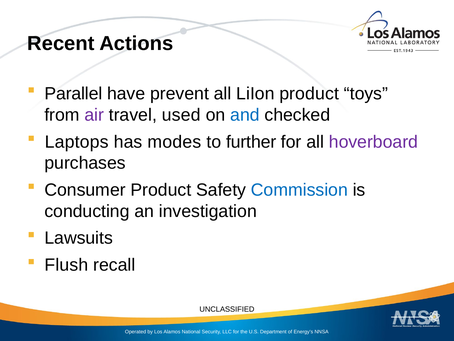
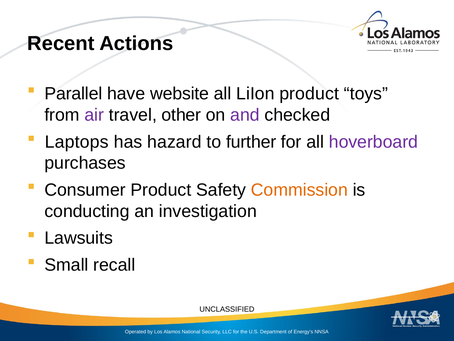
prevent: prevent -> website
used: used -> other
and colour: blue -> purple
modes: modes -> hazard
Commission colour: blue -> orange
Flush: Flush -> Small
